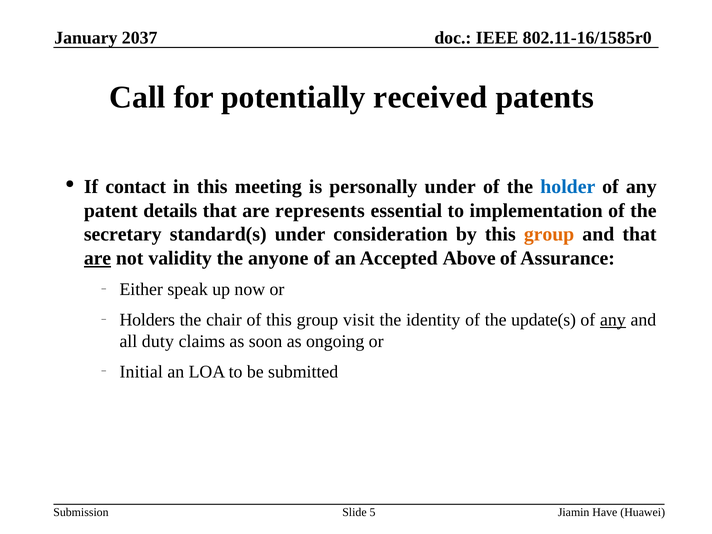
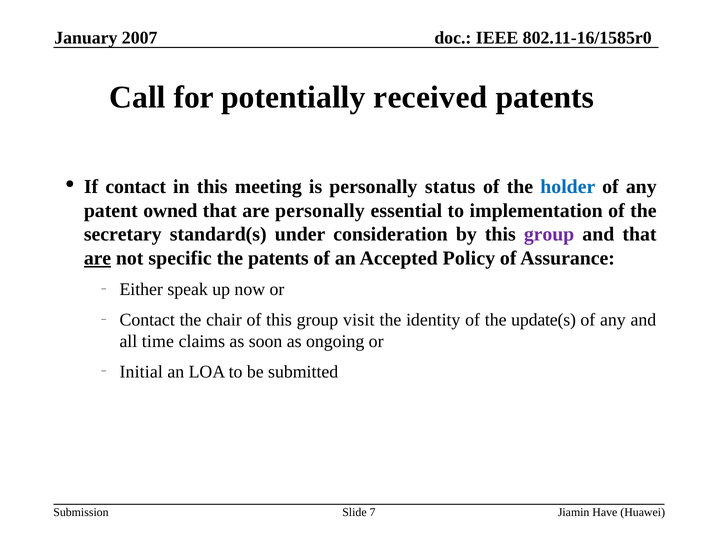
2037: 2037 -> 2007
personally under: under -> status
details: details -> owned
are represents: represents -> personally
group at (549, 234) colour: orange -> purple
validity: validity -> specific
the anyone: anyone -> patents
Above: Above -> Policy
Holders at (147, 320): Holders -> Contact
any at (613, 320) underline: present -> none
duty: duty -> time
5: 5 -> 7
